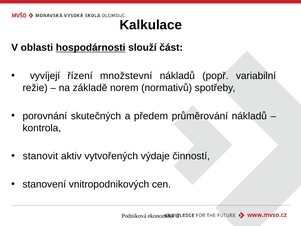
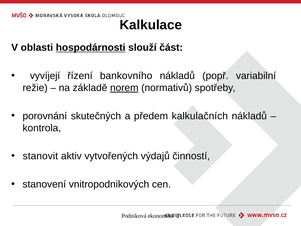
množstevní: množstevní -> bankovního
norem underline: none -> present
průměrování: průměrování -> kalkulačních
výdaje: výdaje -> výdajů
